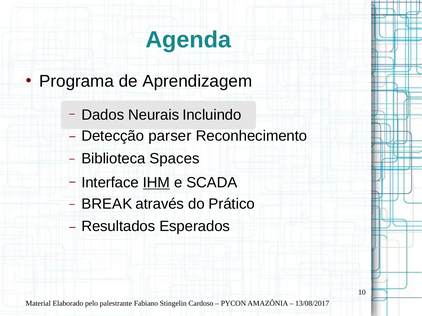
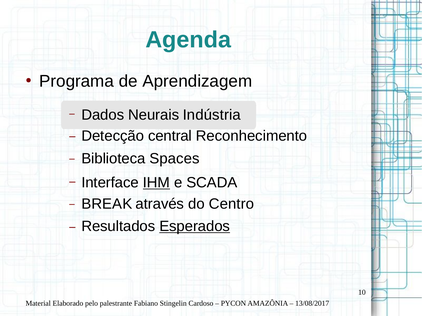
Incluindo: Incluindo -> Indústria
parser: parser -> central
Prático: Prático -> Centro
Esperados underline: none -> present
